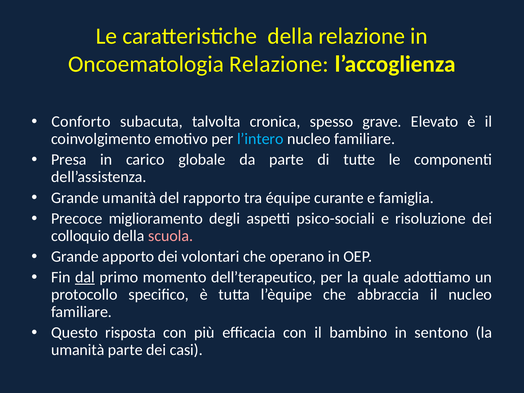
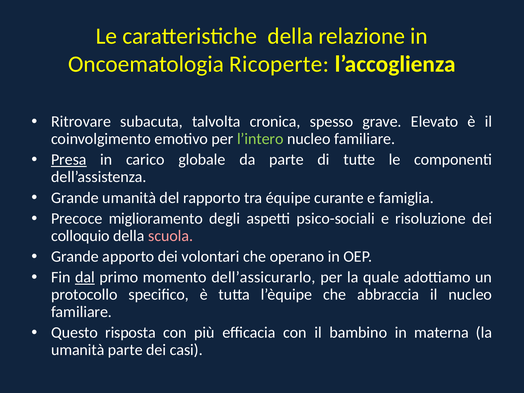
Oncoematologia Relazione: Relazione -> Ricoperte
Conforto: Conforto -> Ritrovare
l’intero colour: light blue -> light green
Presa underline: none -> present
dell’terapeutico: dell’terapeutico -> dell’assicurarlo
sentono: sentono -> materna
